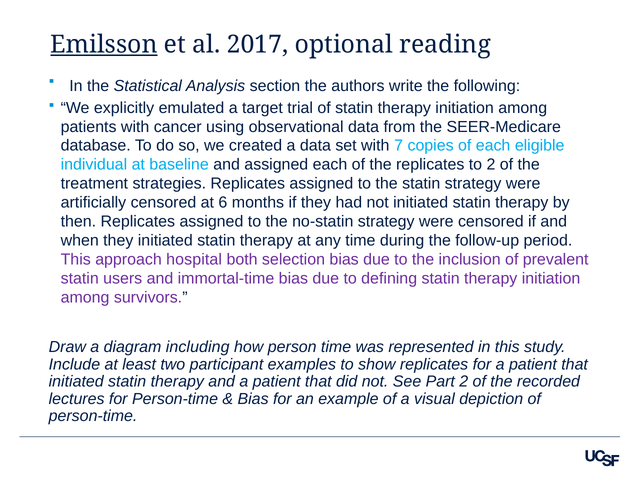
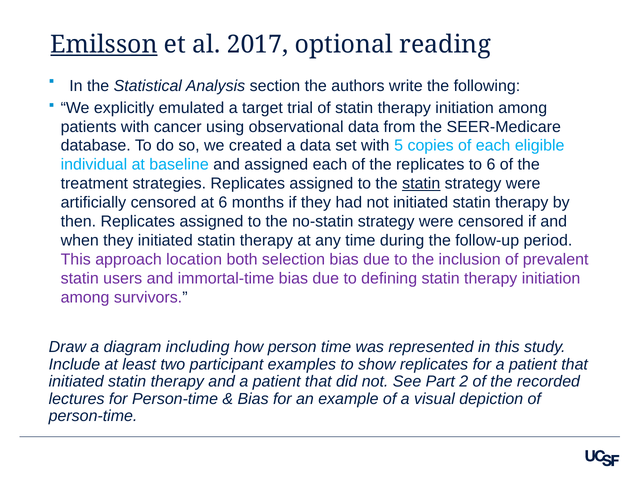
7: 7 -> 5
to 2: 2 -> 6
statin at (421, 184) underline: none -> present
hospital: hospital -> location
